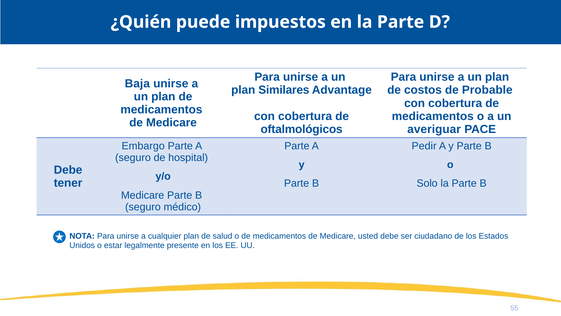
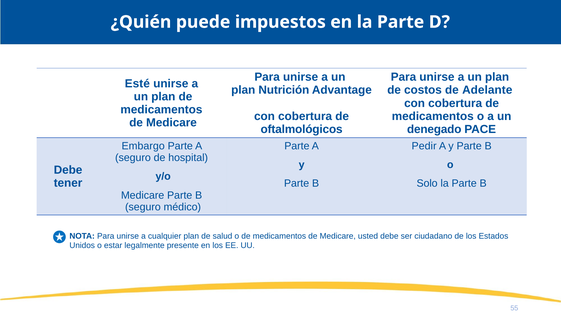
Baja: Baja -> Esté
Similares: Similares -> Nutrición
Probable: Probable -> Adelante
averiguar: averiguar -> denegado
